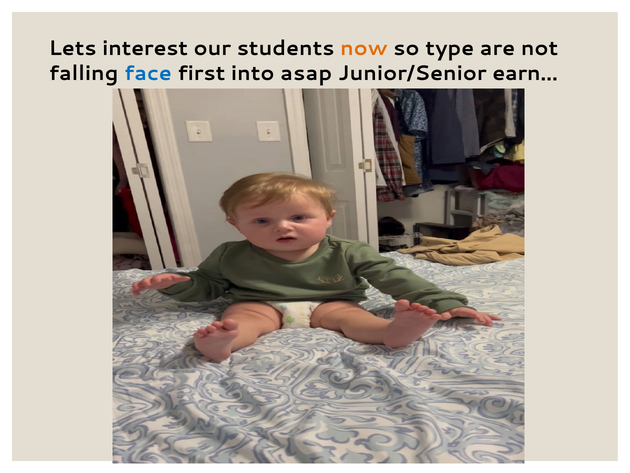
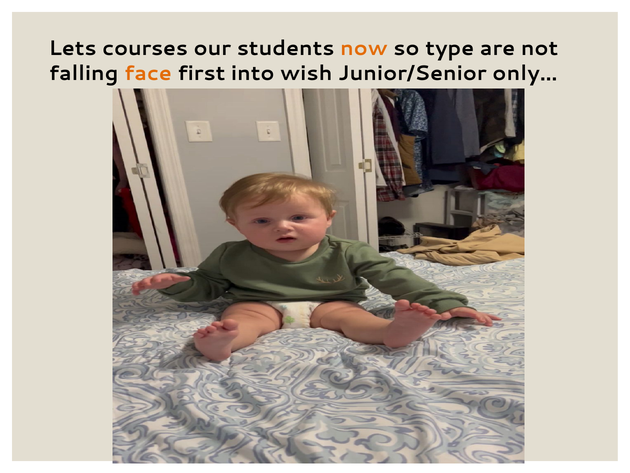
interest: interest -> courses
face colour: blue -> orange
asap: asap -> wish
earn…: earn… -> only…
